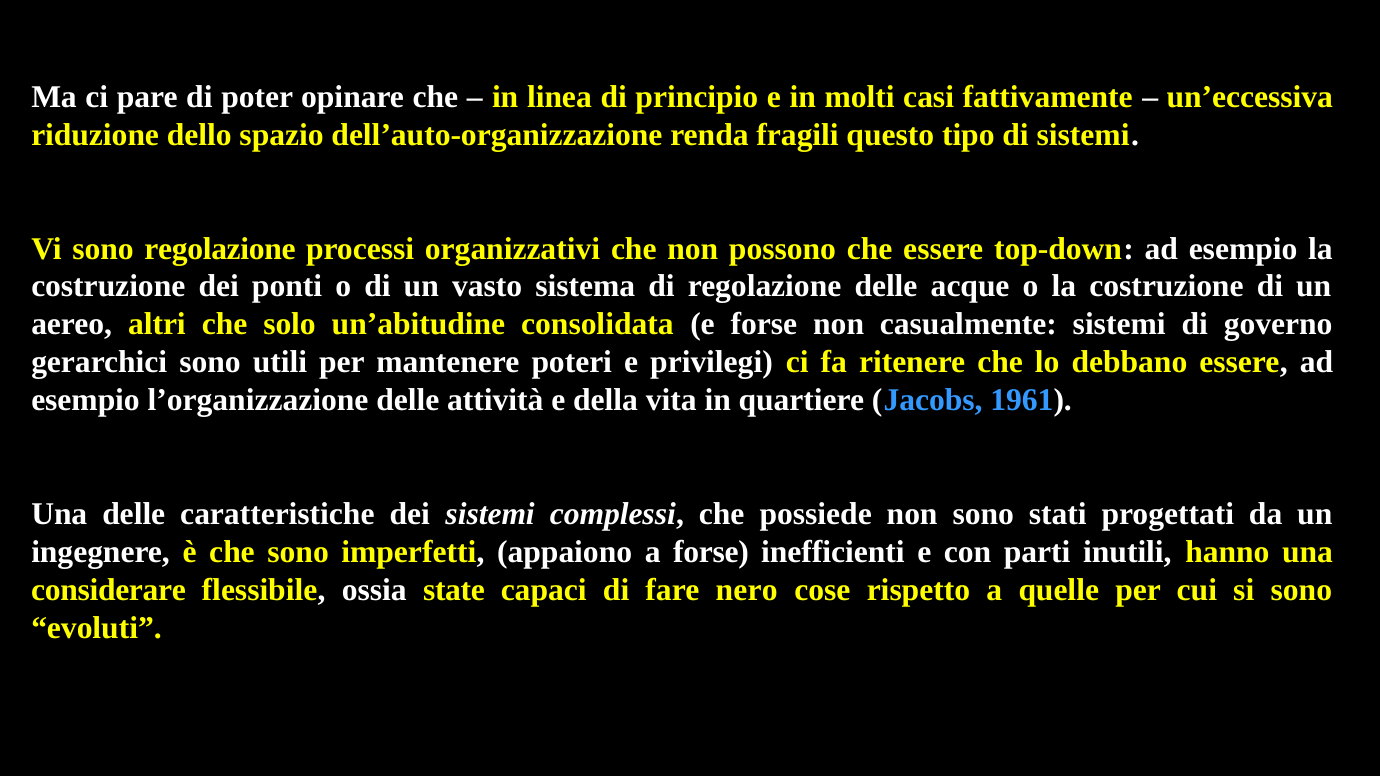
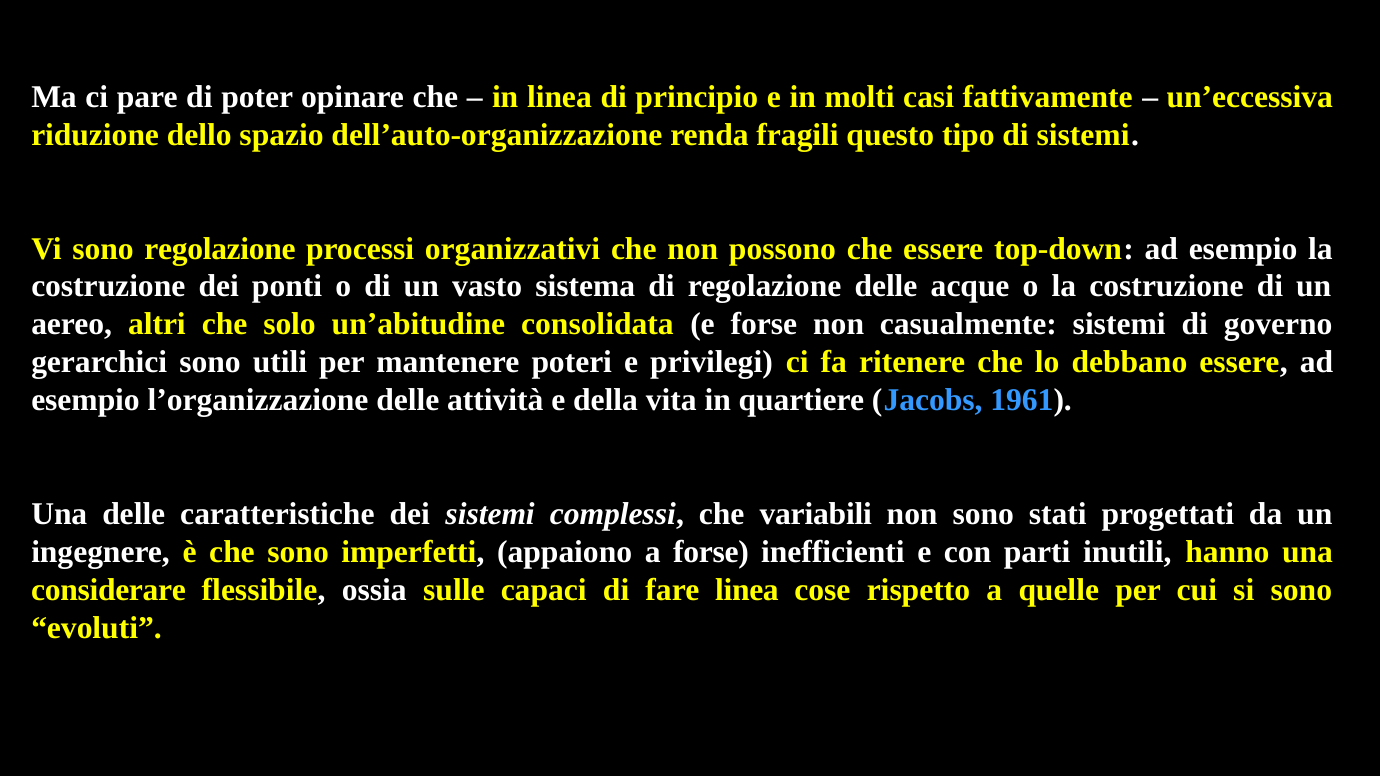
possiede: possiede -> variabili
state: state -> sulle
fare nero: nero -> linea
